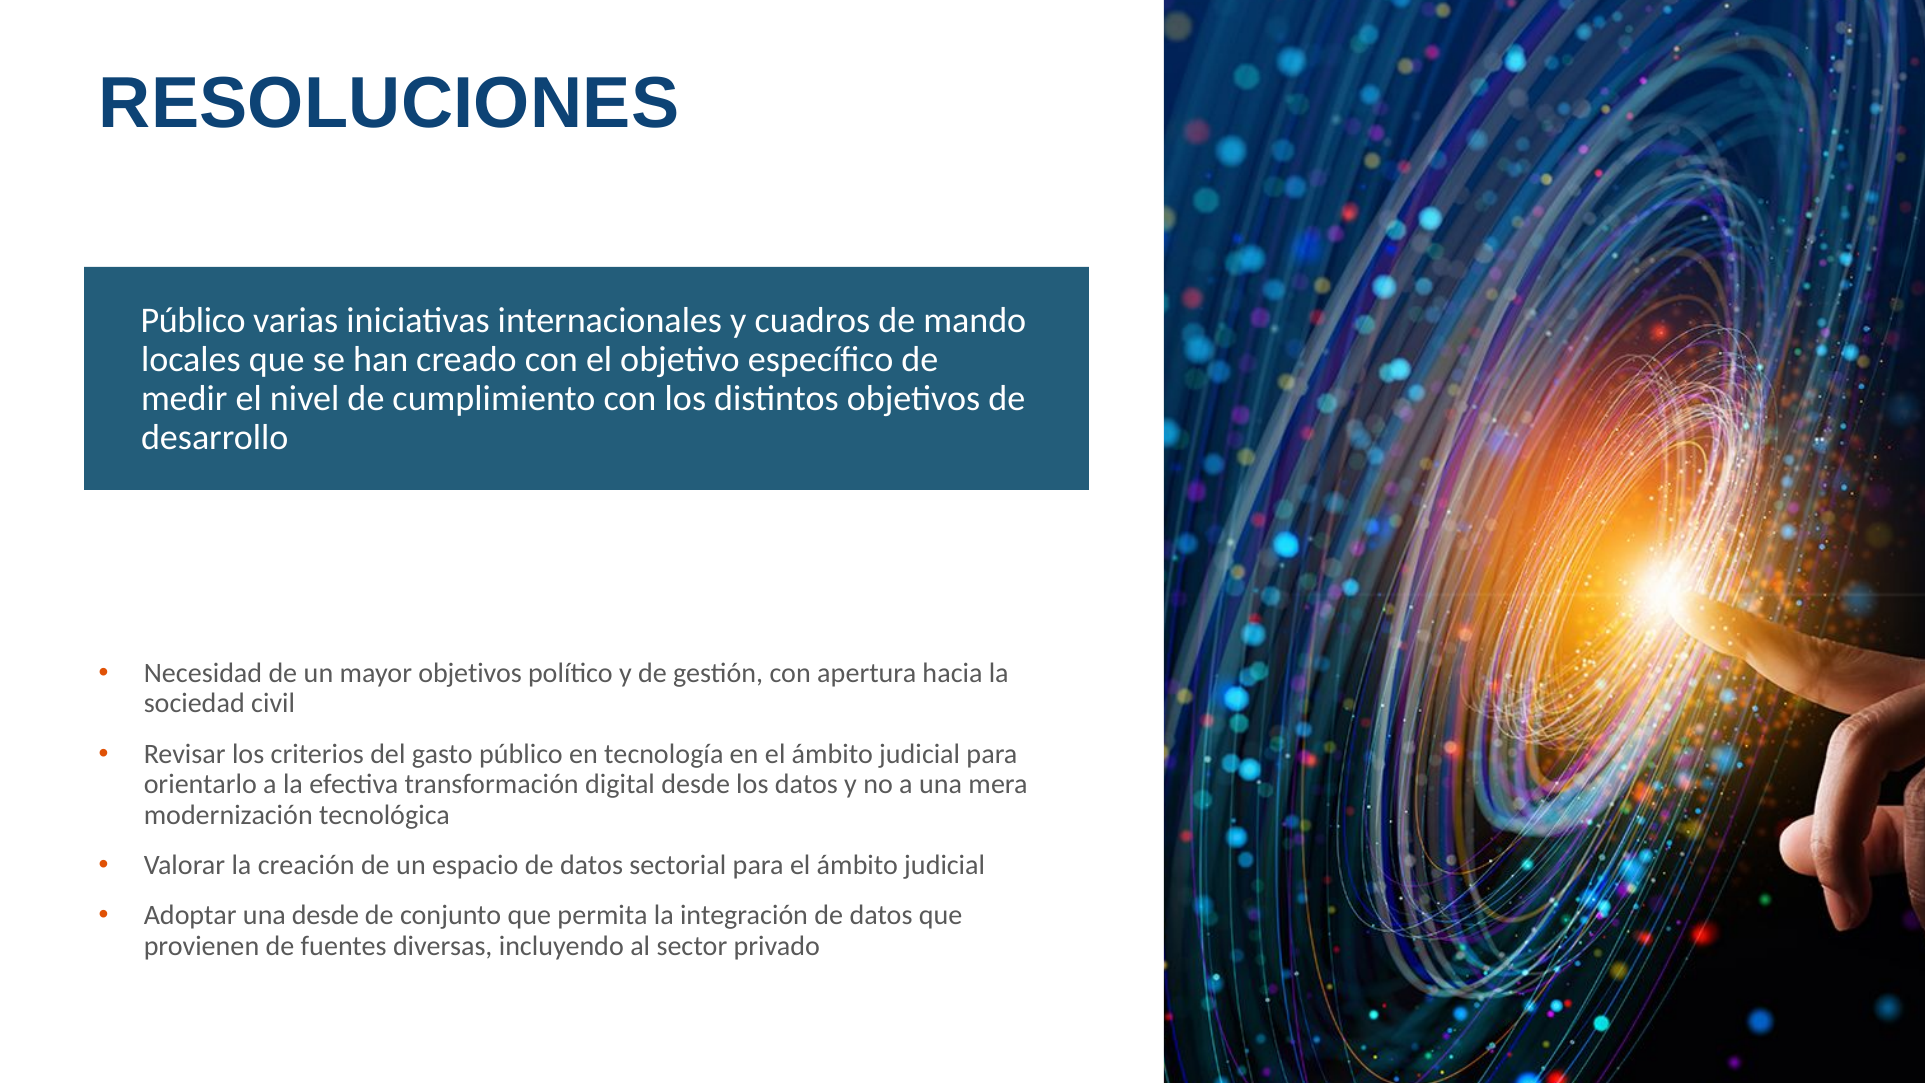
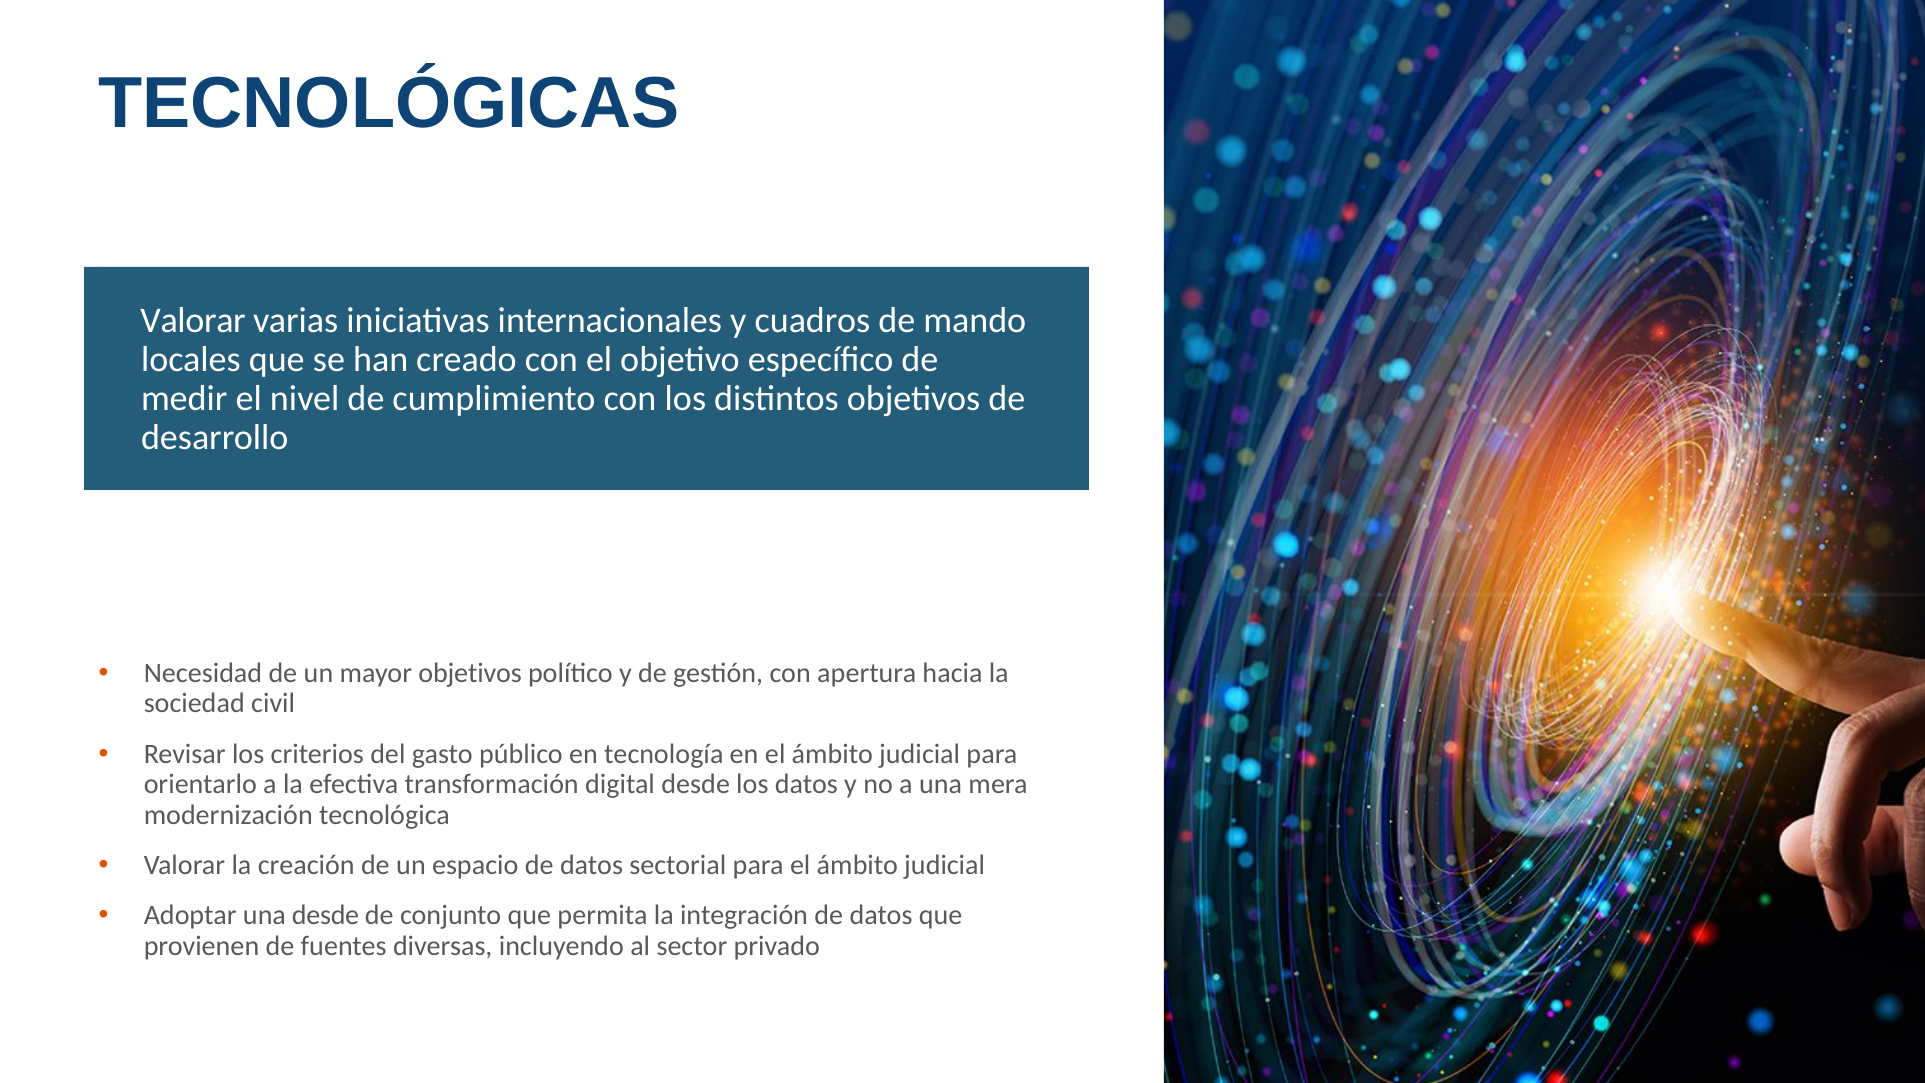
RESOLUCIONES: RESOLUCIONES -> TECNOLÓGICAS
Público at (193, 320): Público -> Valorar
